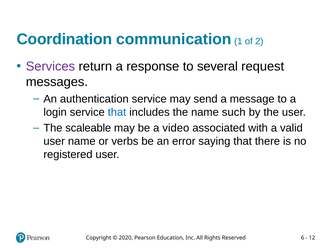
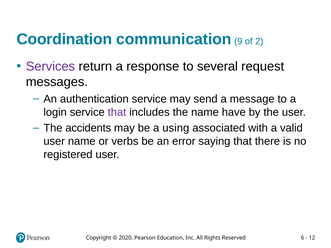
1: 1 -> 9
that at (117, 112) colour: blue -> purple
such: such -> have
scaleable: scaleable -> accidents
video: video -> using
